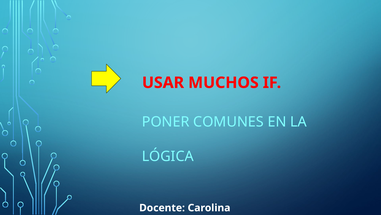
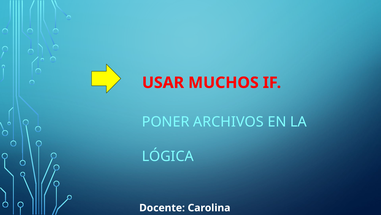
COMUNES: COMUNES -> ARCHIVOS
